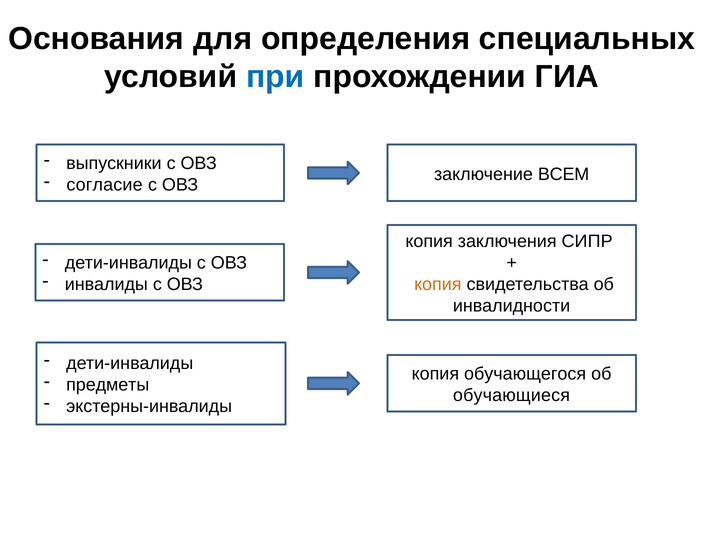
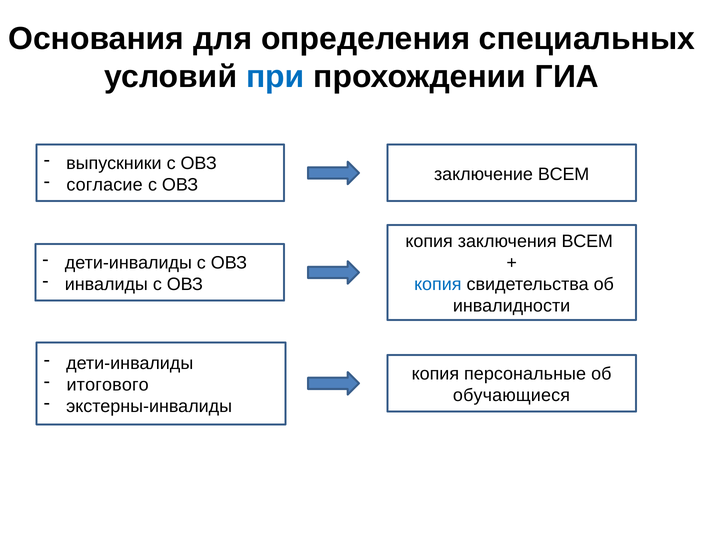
заключения СИПР: СИПР -> ВСЕМ
копия at (438, 285) colour: orange -> blue
обучающегося: обучающегося -> персональные
предметы: предметы -> итогового
